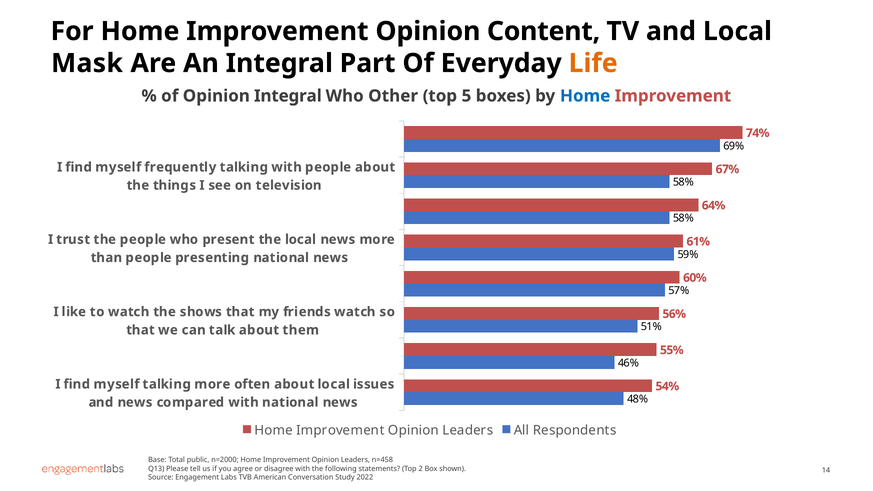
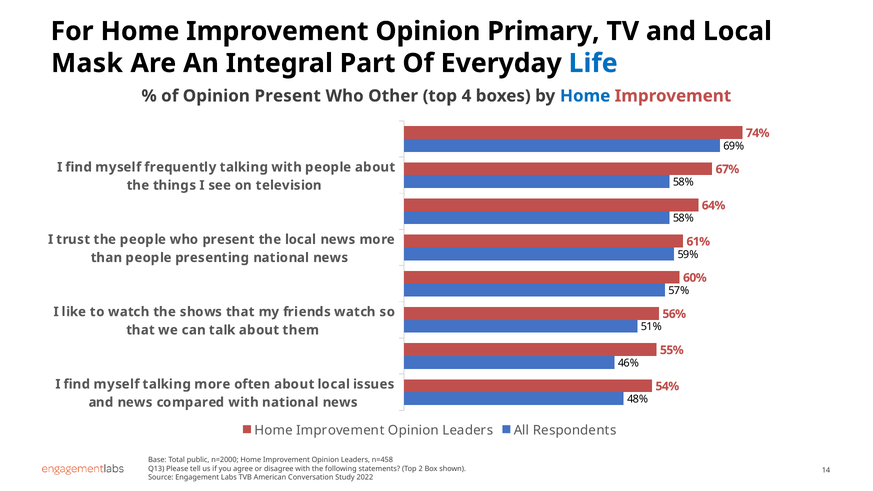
Content: Content -> Primary
Life colour: orange -> blue
Opinion Integral: Integral -> Present
5: 5 -> 4
